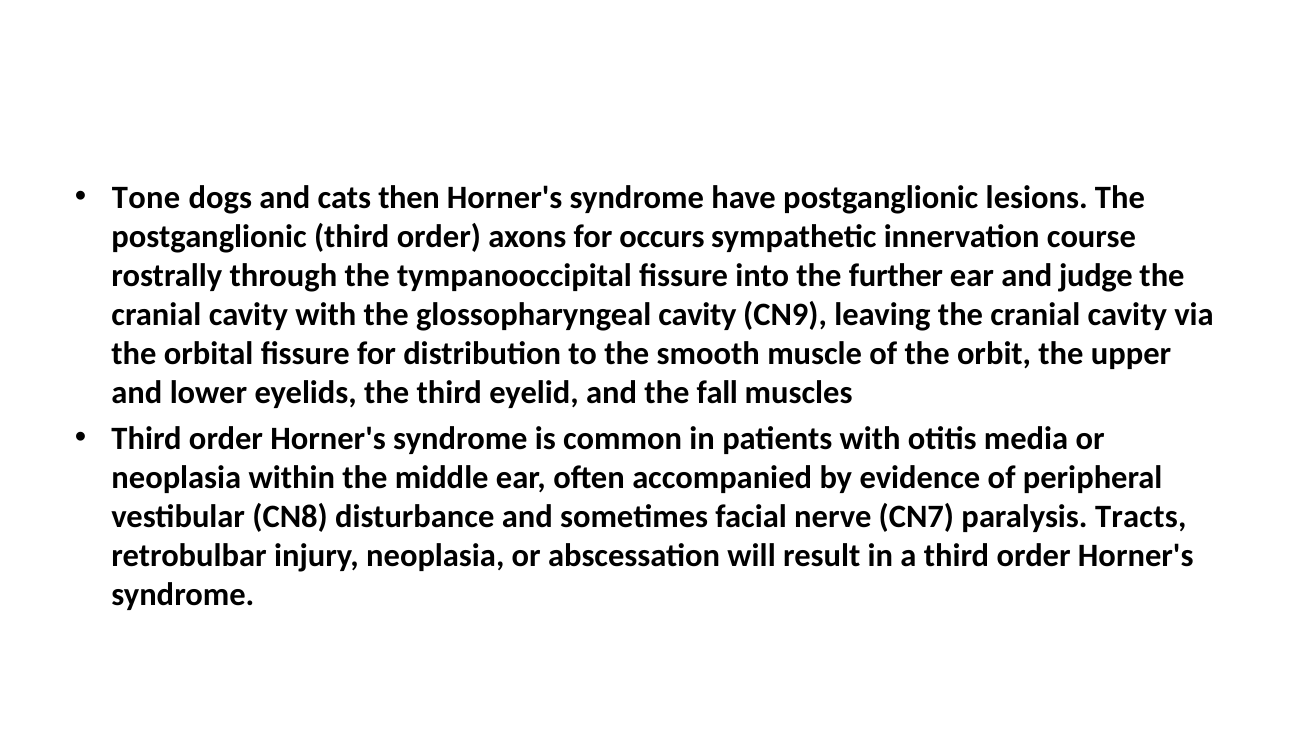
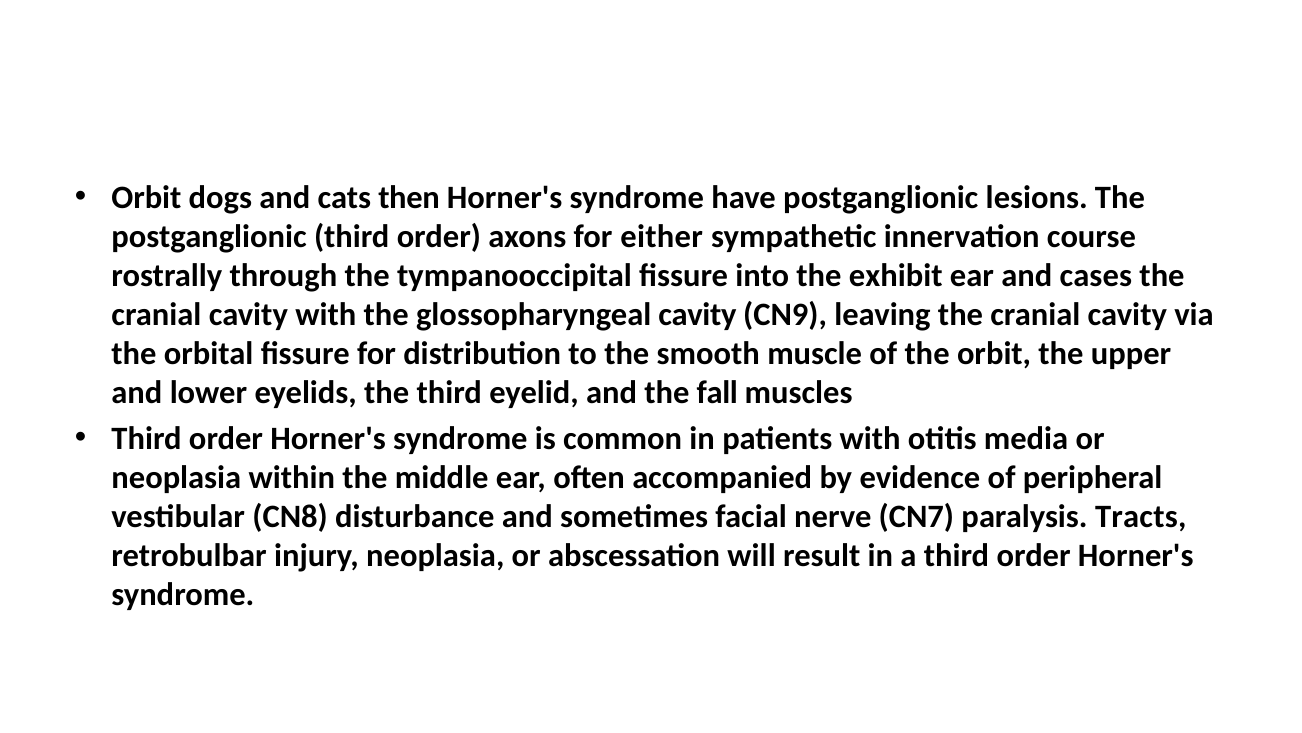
Tone at (146, 198): Tone -> Orbit
occurs: occurs -> either
further: further -> exhibit
judge: judge -> cases
